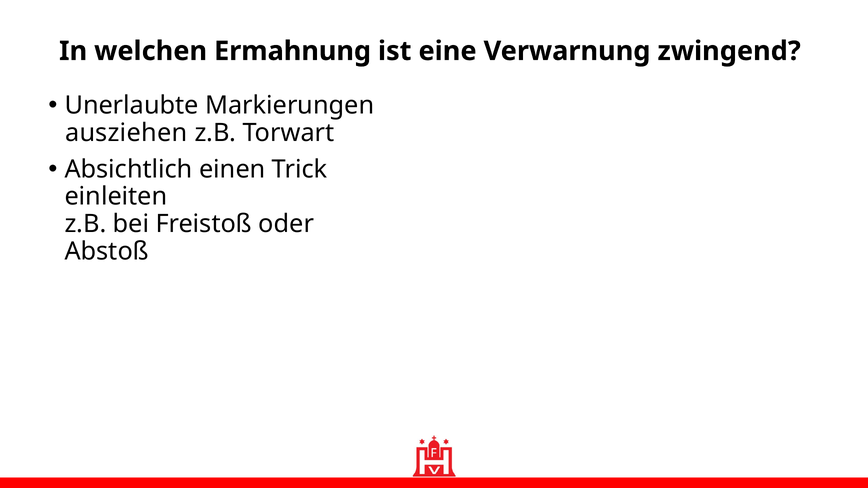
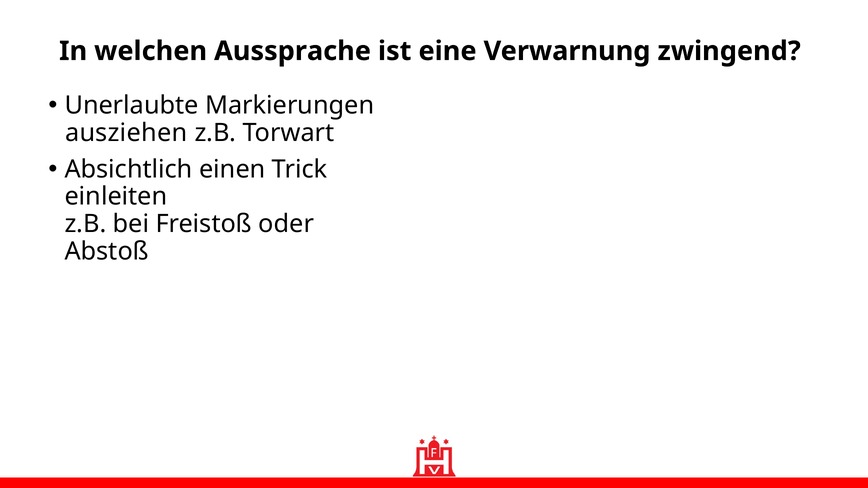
Ermahnung: Ermahnung -> Aussprache
